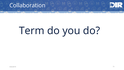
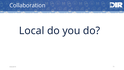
Term: Term -> Local
